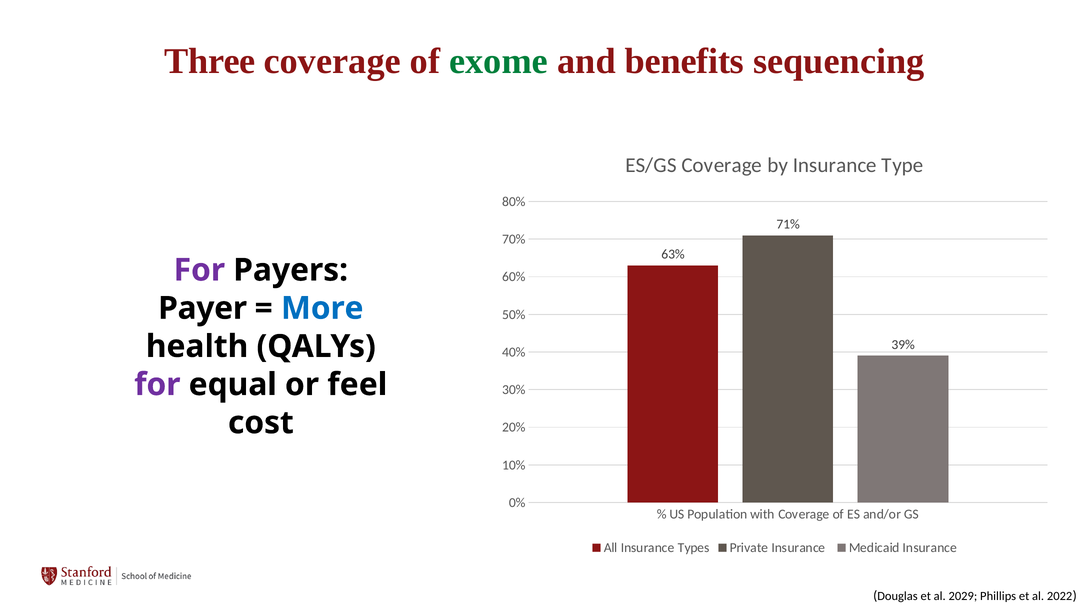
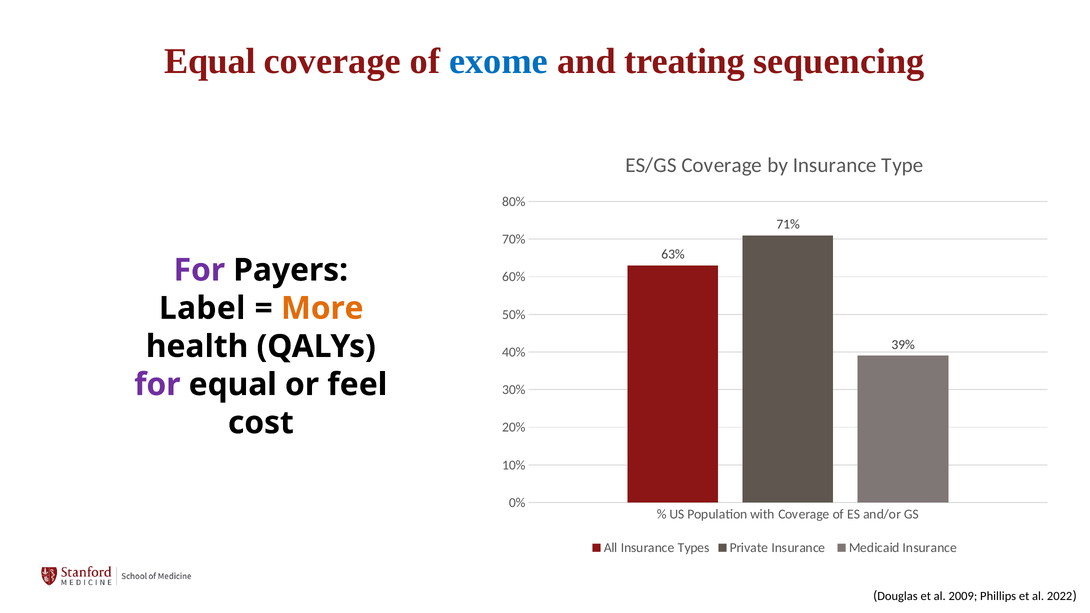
Three at (210, 61): Three -> Equal
exome colour: green -> blue
benefits: benefits -> treating
Payer: Payer -> Label
More colour: blue -> orange
2029: 2029 -> 2009
